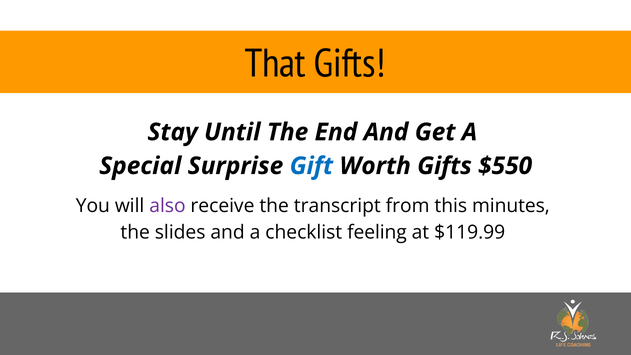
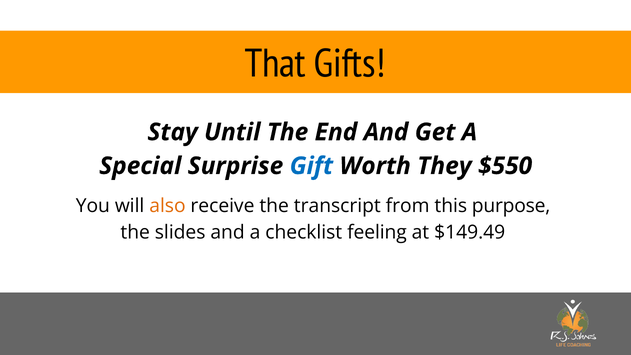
Worth Gifts: Gifts -> They
also colour: purple -> orange
minutes: minutes -> purpose
$119.99: $119.99 -> $149.49
